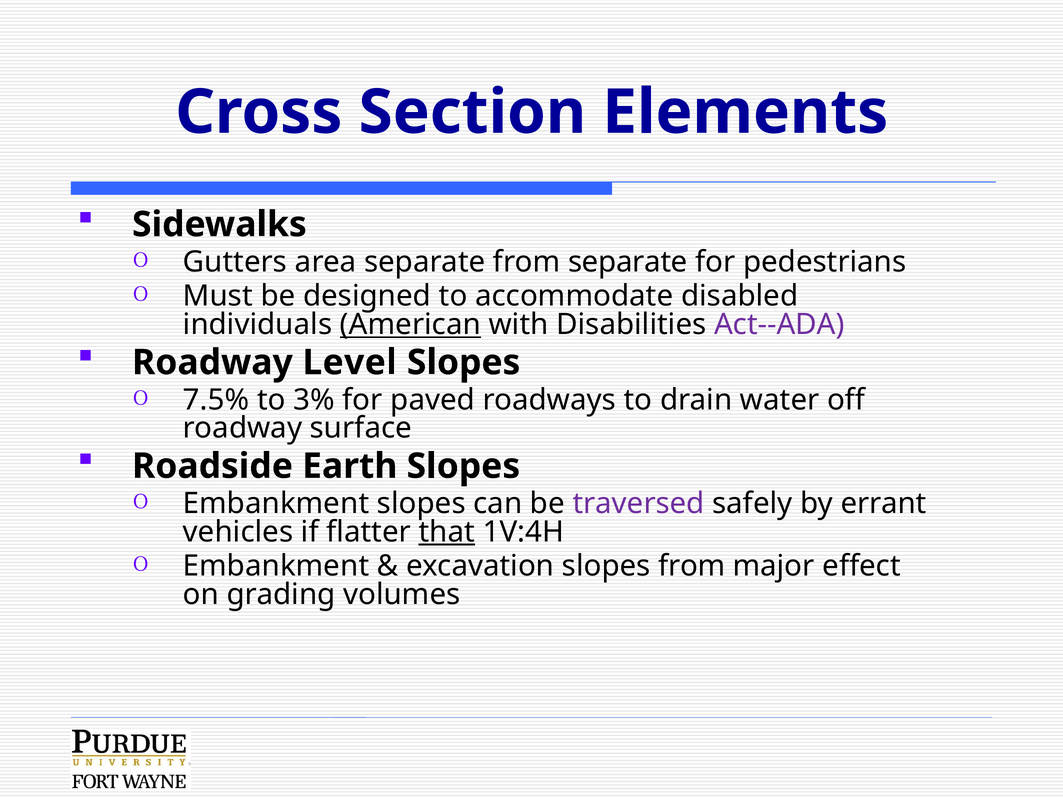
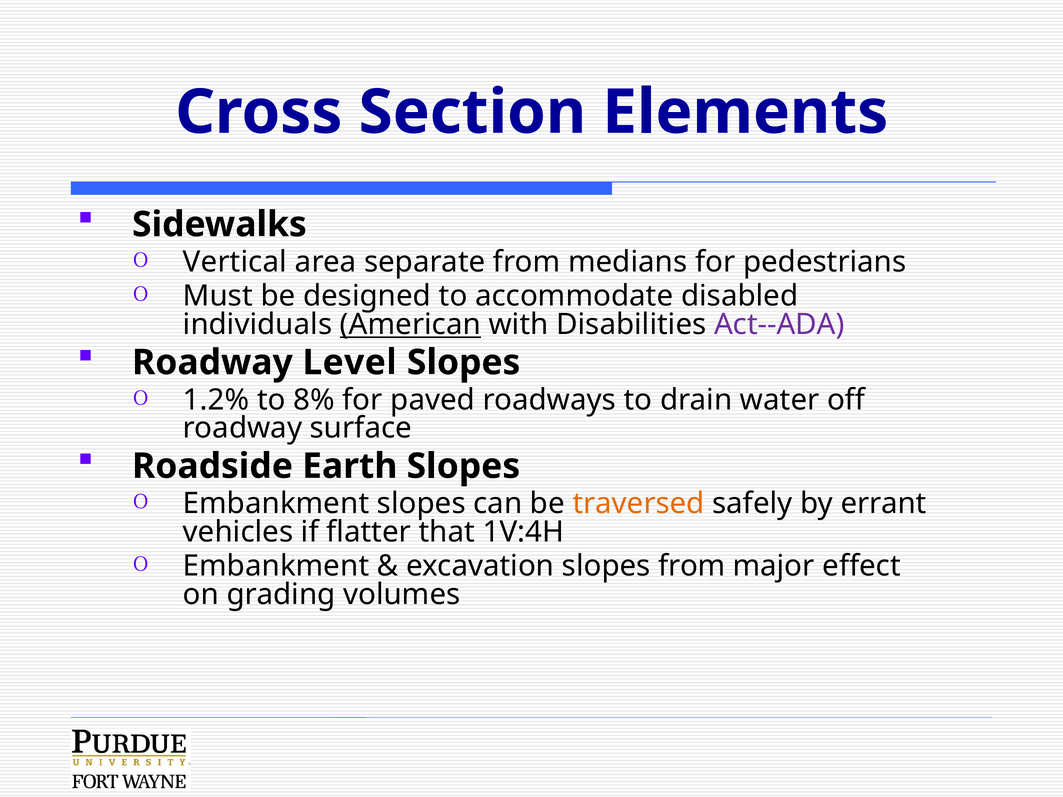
Gutters: Gutters -> Vertical
from separate: separate -> medians
7.5%: 7.5% -> 1.2%
3%: 3% -> 8%
traversed colour: purple -> orange
that underline: present -> none
